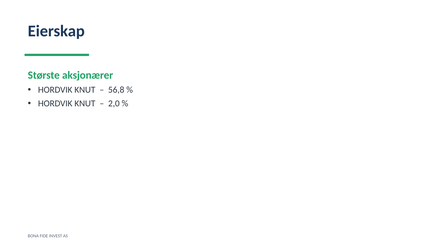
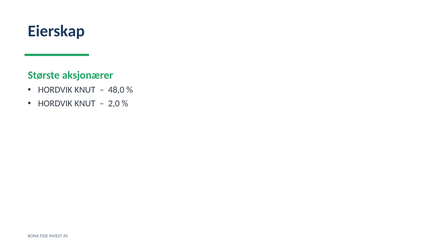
56,8: 56,8 -> 48,0
